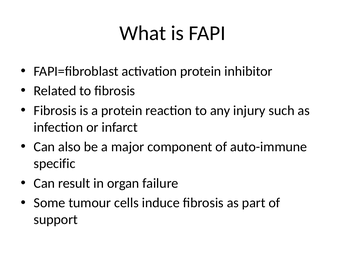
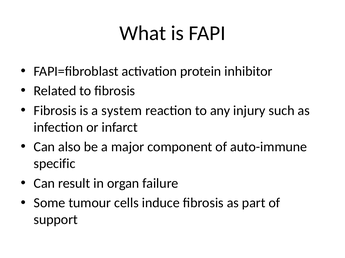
a protein: protein -> system
